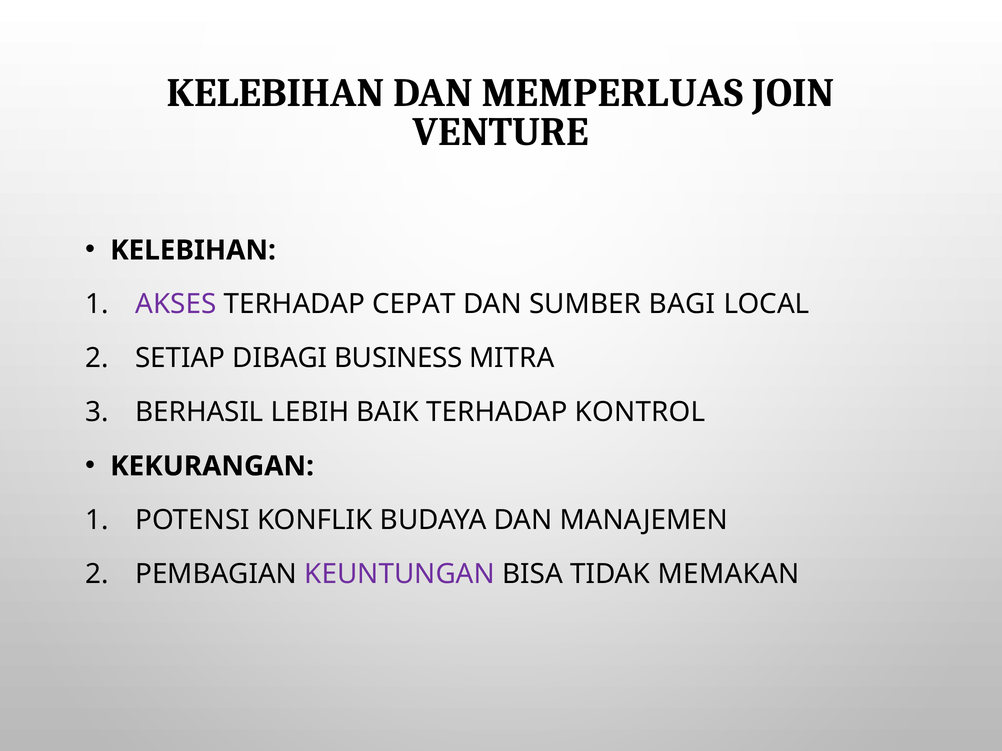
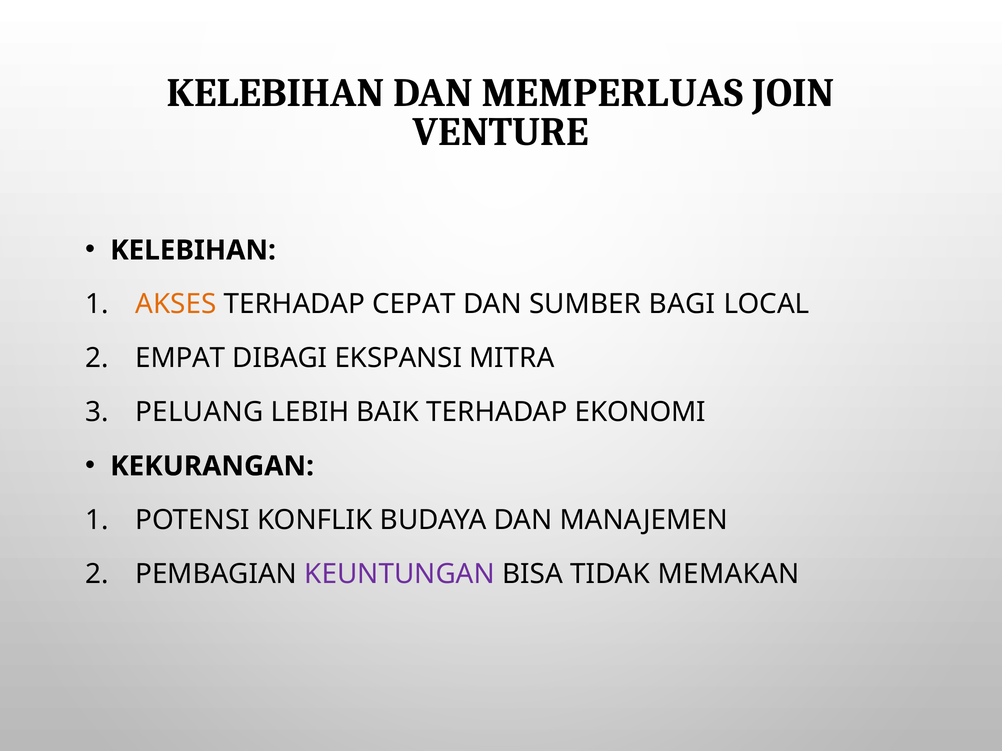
AKSES colour: purple -> orange
SETIAP: SETIAP -> EMPAT
BUSINESS: BUSINESS -> EKSPANSI
BERHASIL: BERHASIL -> PELUANG
KONTROL: KONTROL -> EKONOMI
